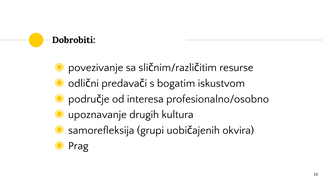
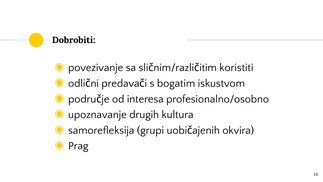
resurse: resurse -> koristiti
